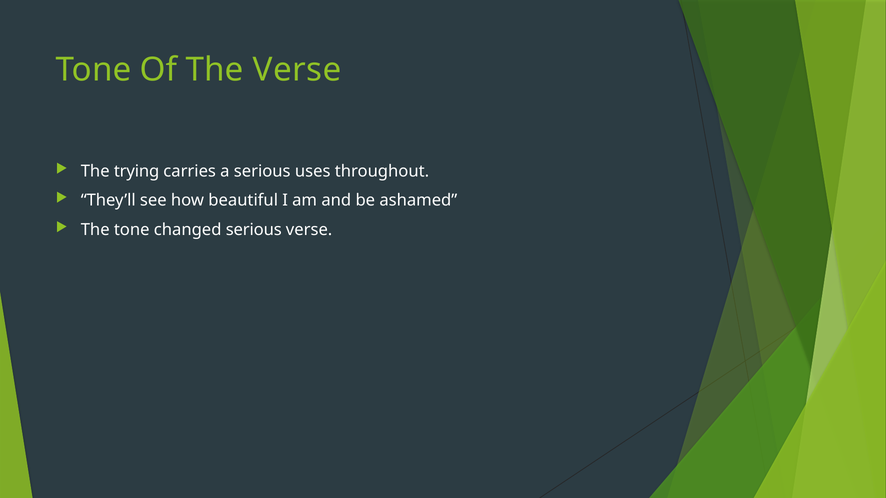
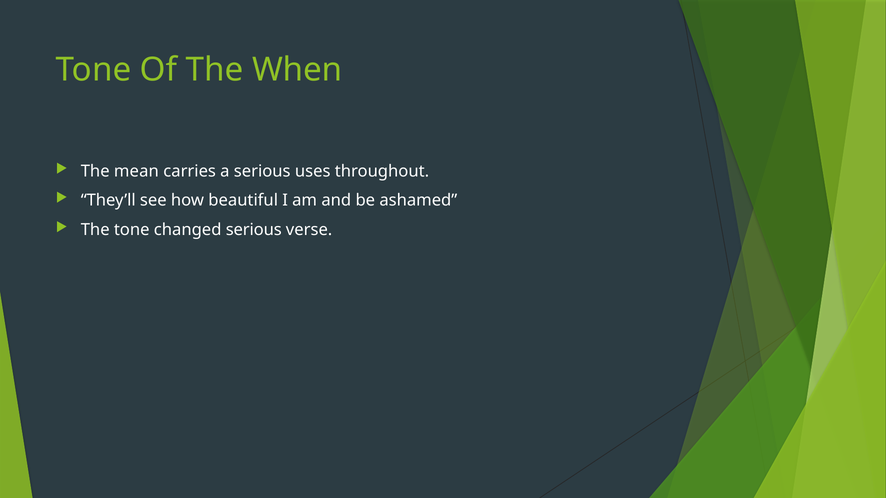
The Verse: Verse -> When
trying: trying -> mean
